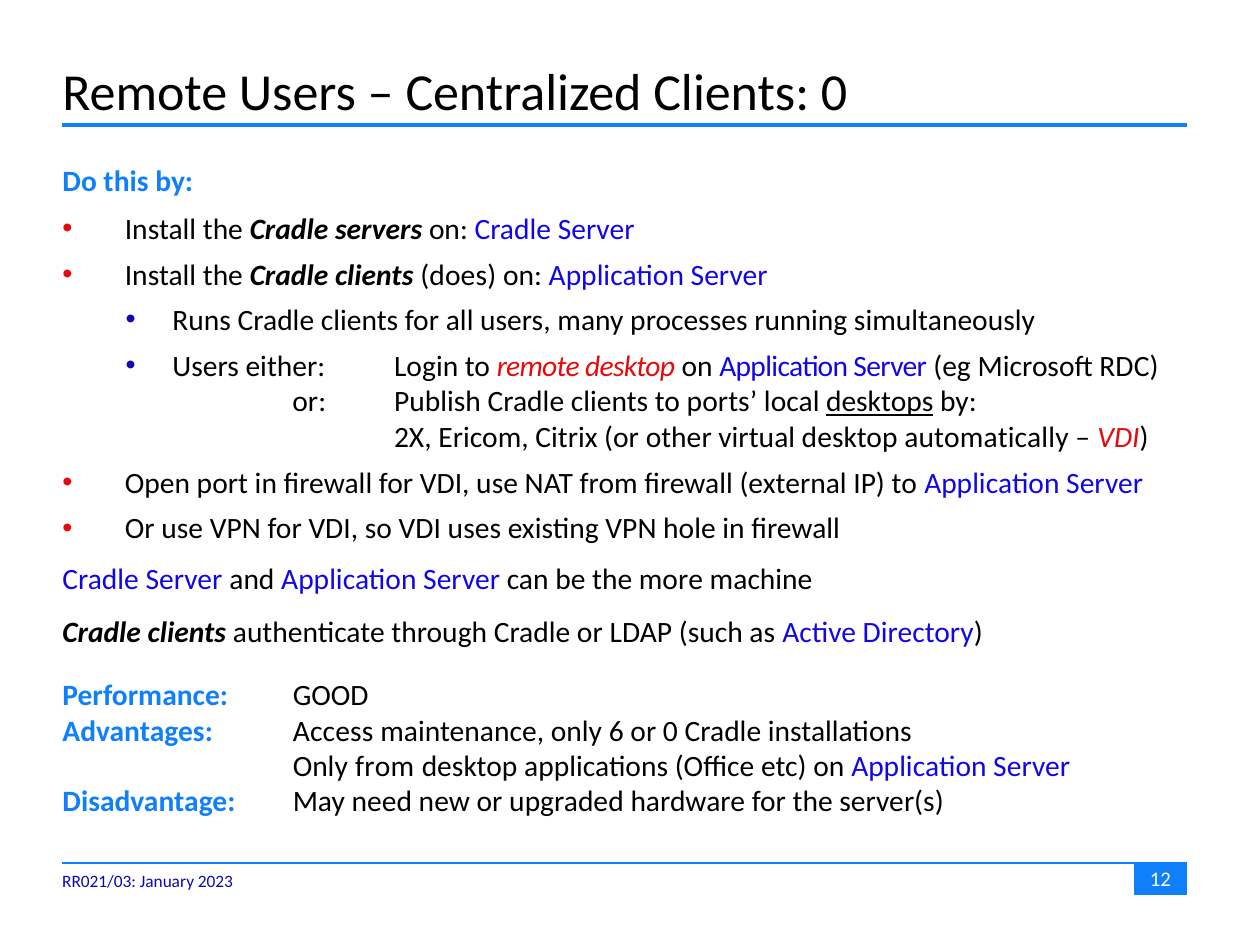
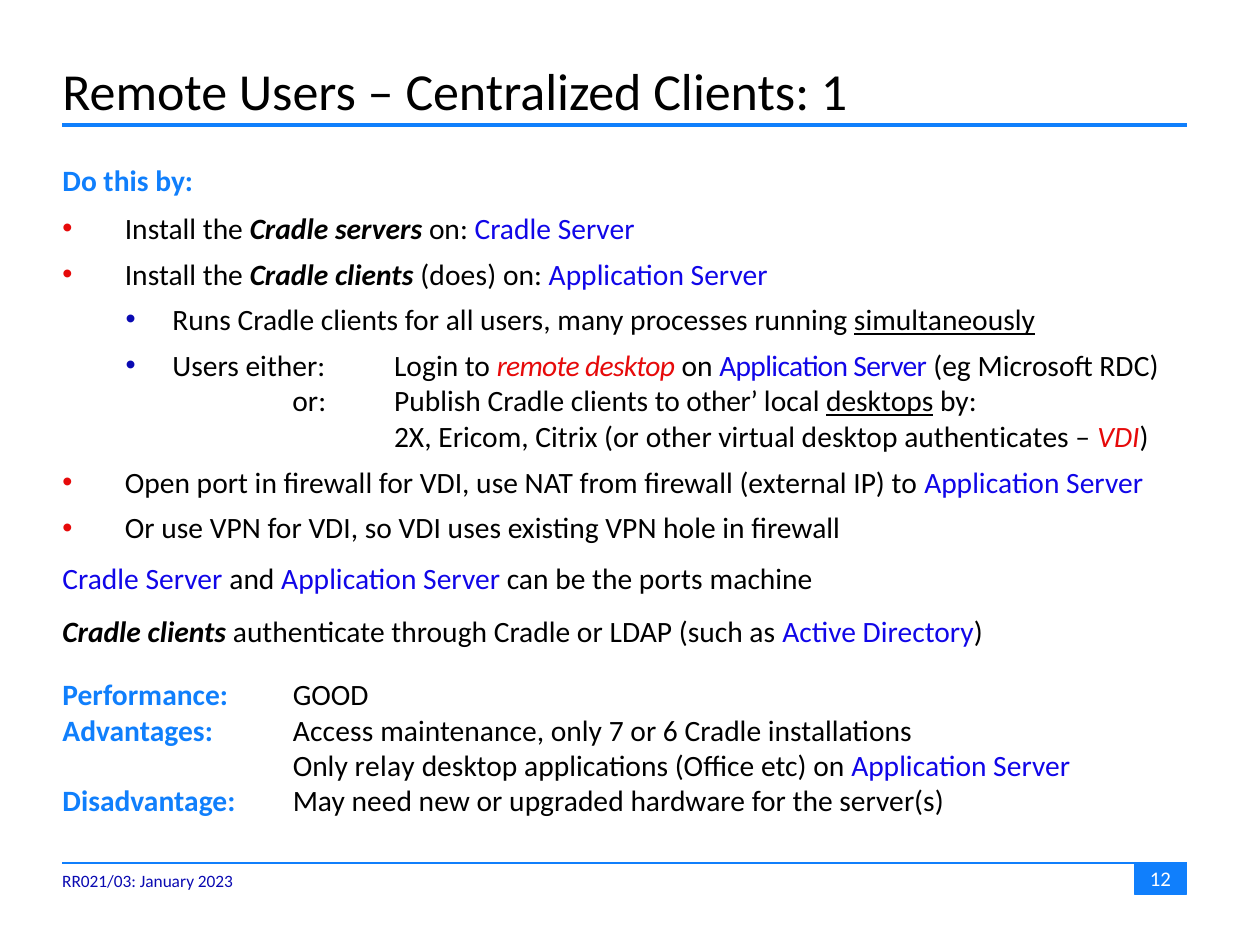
Clients 0: 0 -> 1
simultaneously underline: none -> present
to ports: ports -> other
automatically: automatically -> authenticates
more: more -> ports
6: 6 -> 7
or 0: 0 -> 6
Only from: from -> relay
